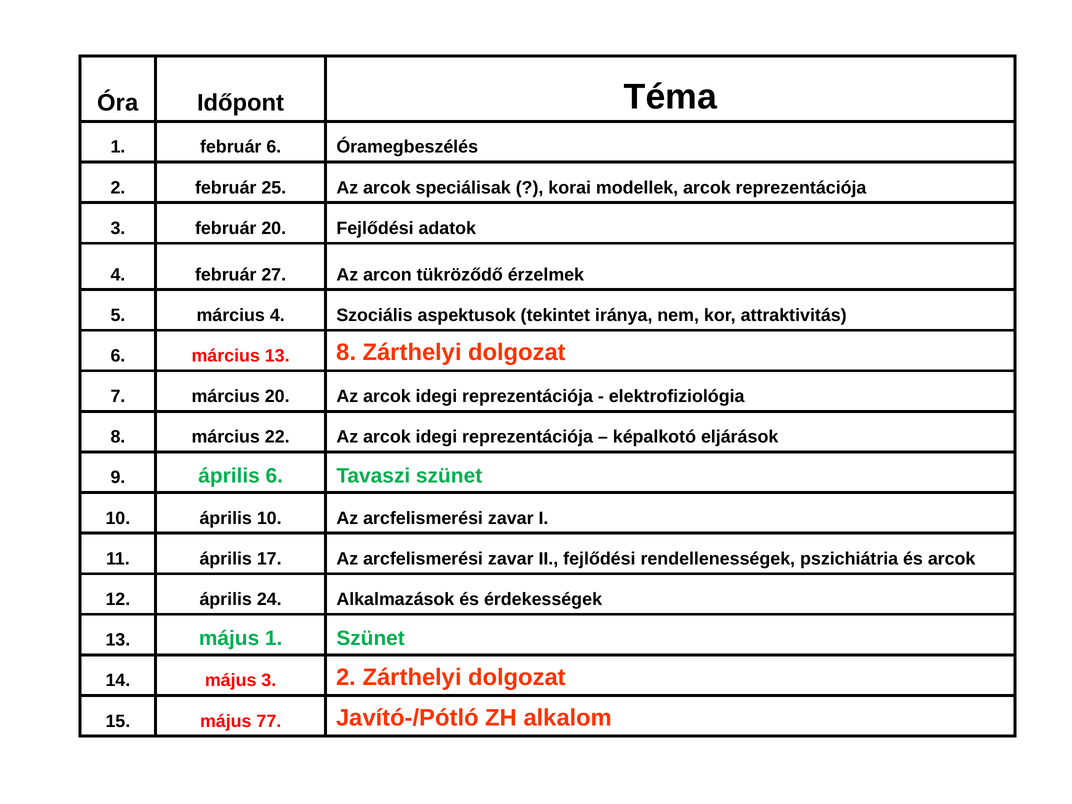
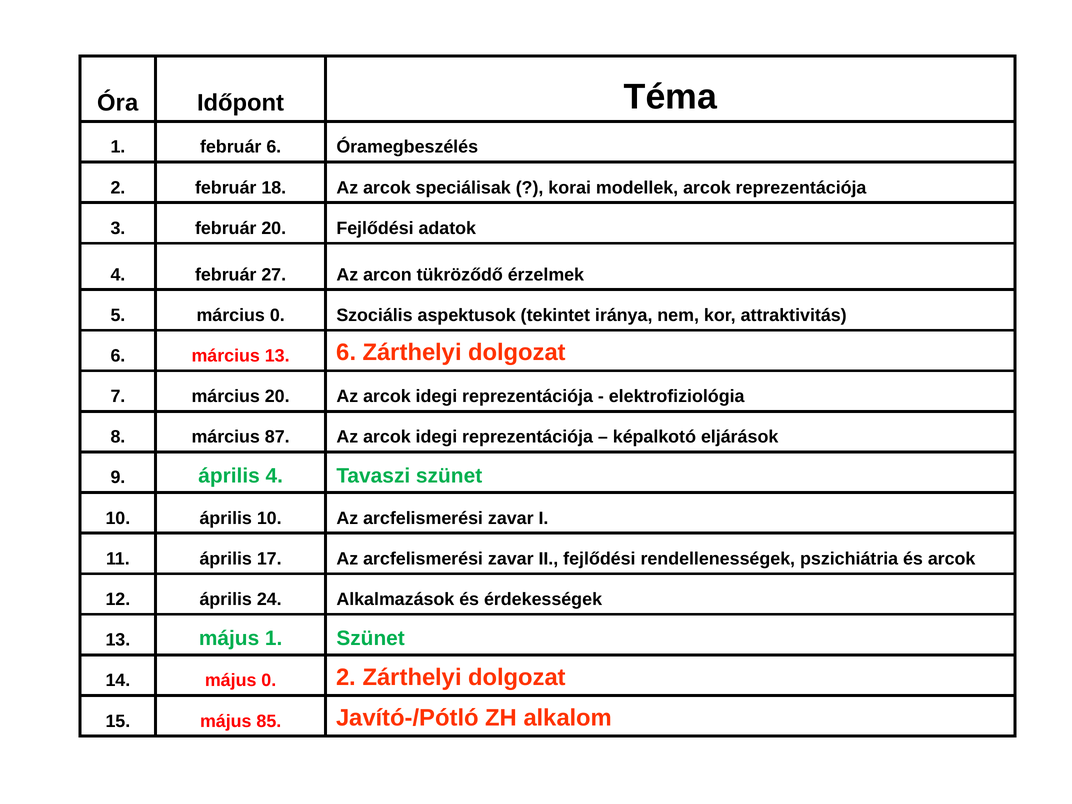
25: 25 -> 18
március 4: 4 -> 0
13 8: 8 -> 6
22: 22 -> 87
április 6: 6 -> 4
május 3: 3 -> 0
77: 77 -> 85
